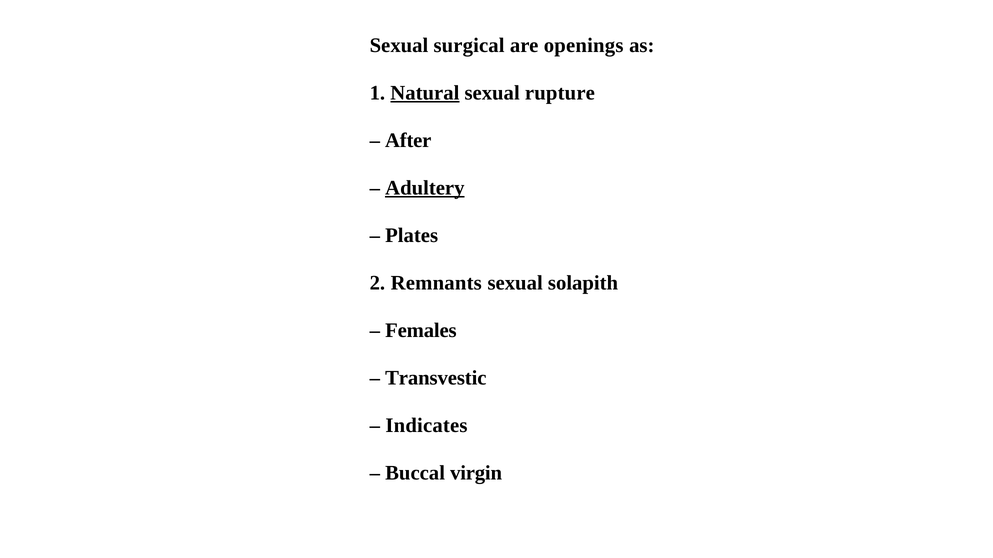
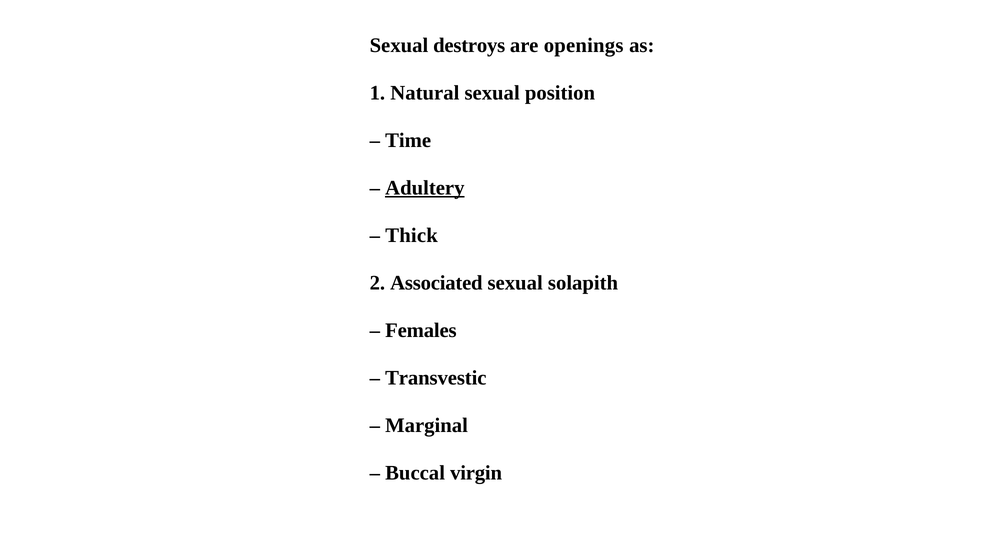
surgical: surgical -> destroys
Natural underline: present -> none
rupture: rupture -> position
After: After -> Time
Plates: Plates -> Thick
Remnants: Remnants -> Associated
Indicates: Indicates -> Marginal
